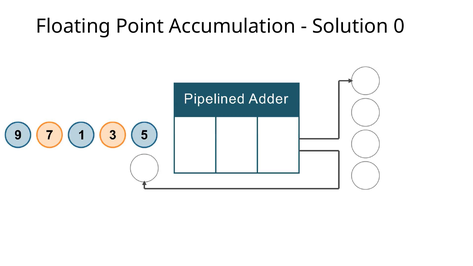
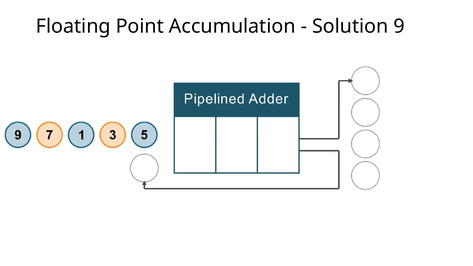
0: 0 -> 9
